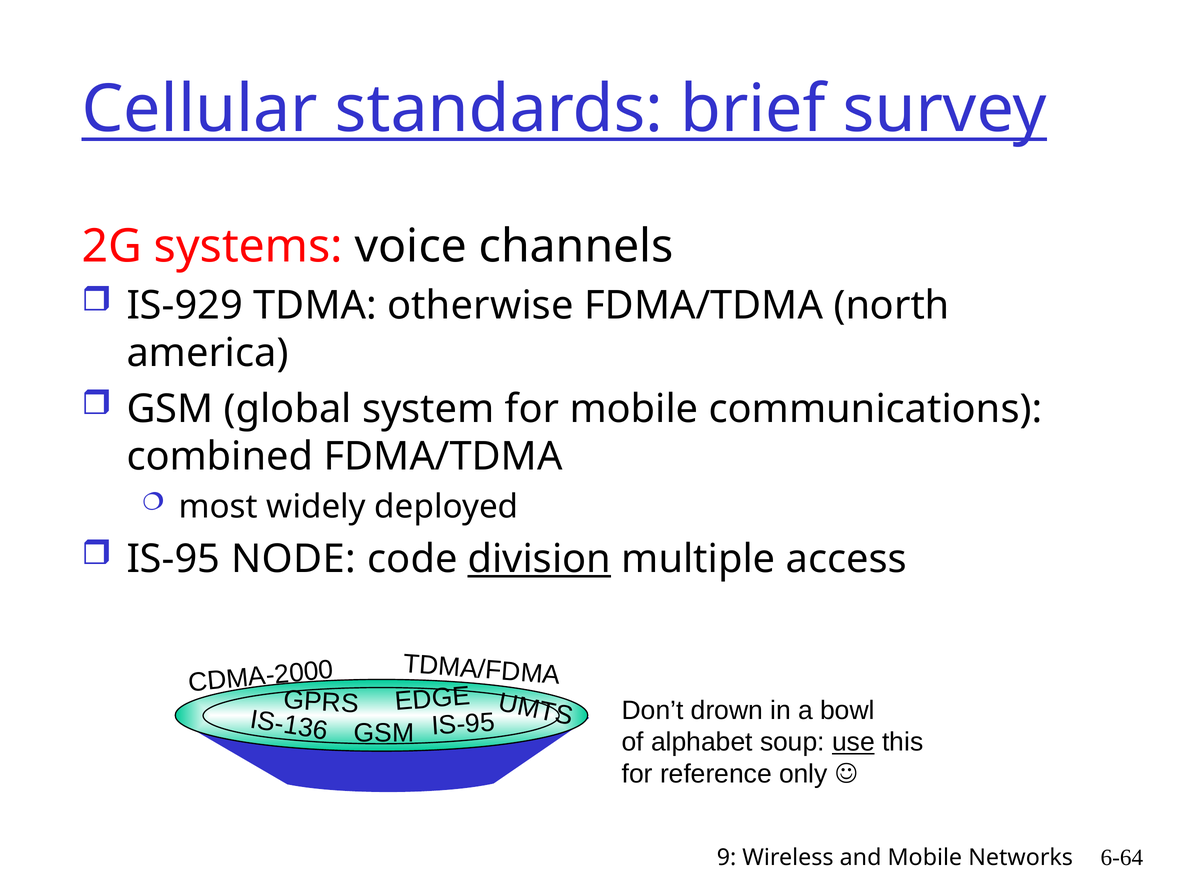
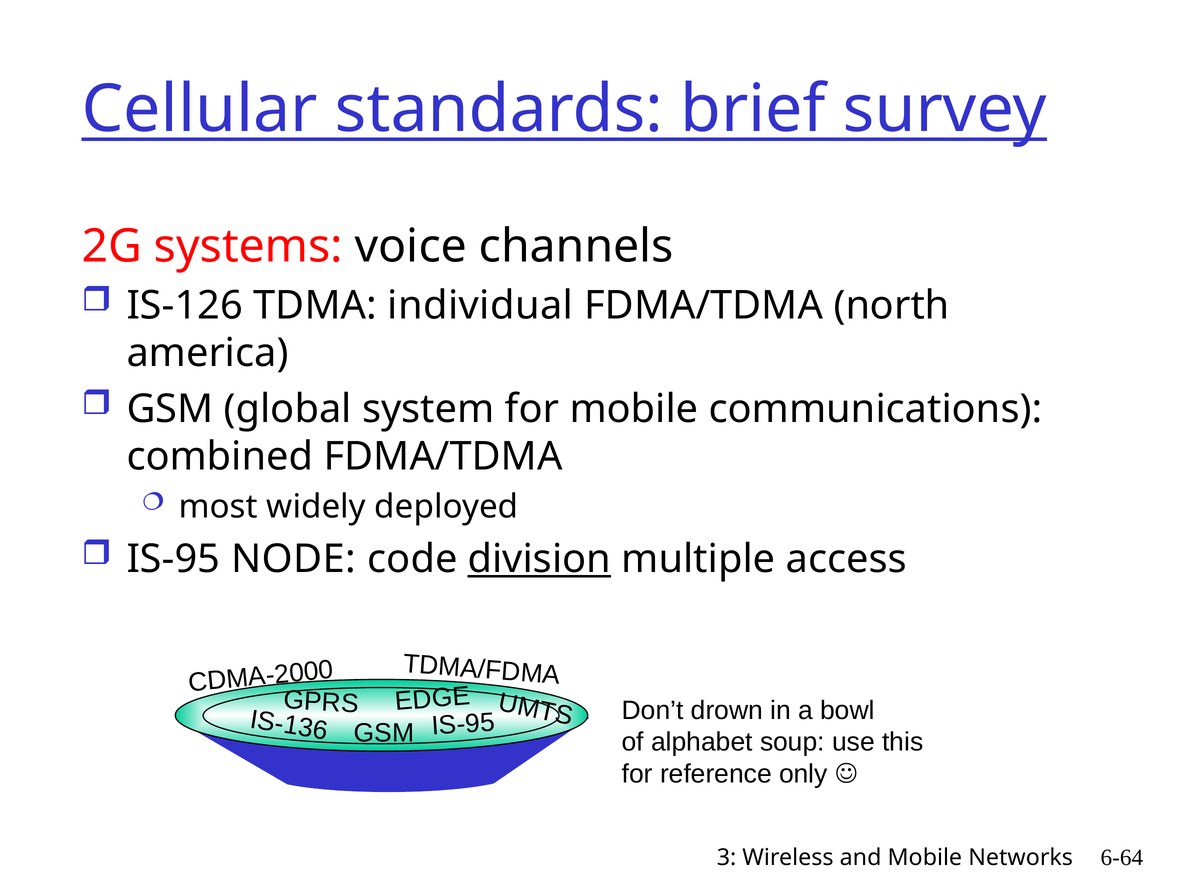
IS-929: IS-929 -> IS-126
otherwise: otherwise -> individual
use underline: present -> none
9: 9 -> 3
